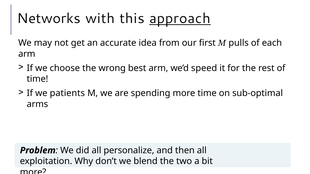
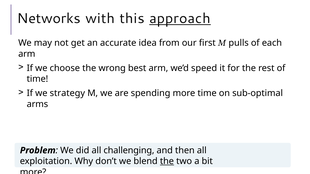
patients: patients -> strategy
personalize: personalize -> challenging
the at (167, 162) underline: none -> present
